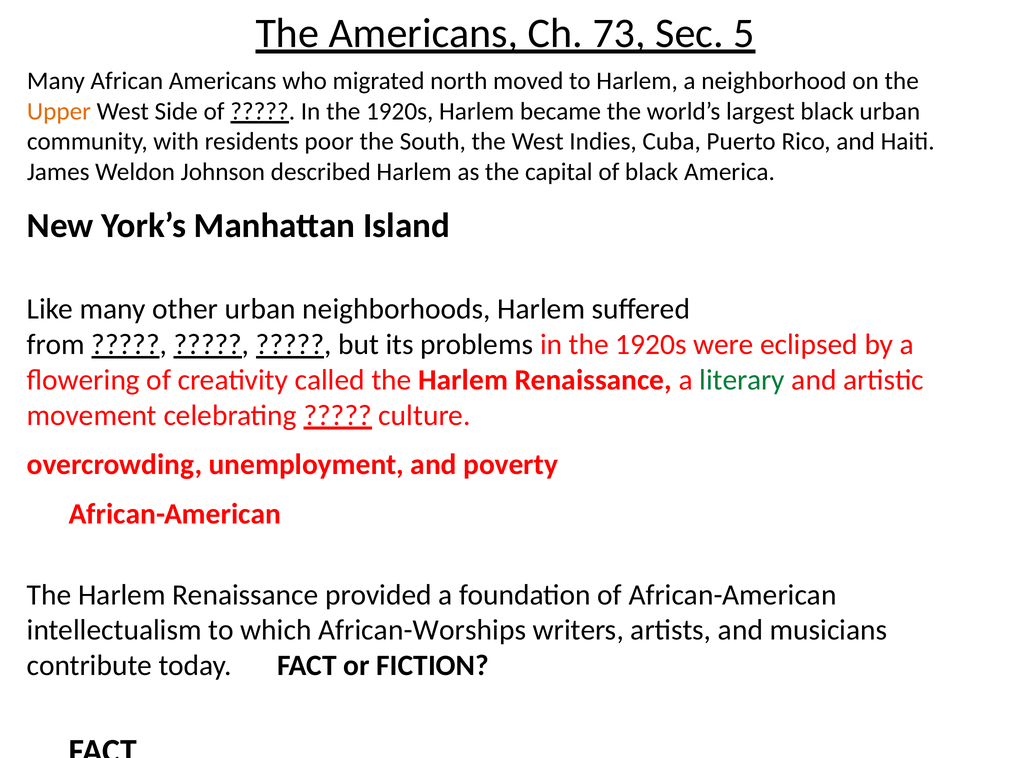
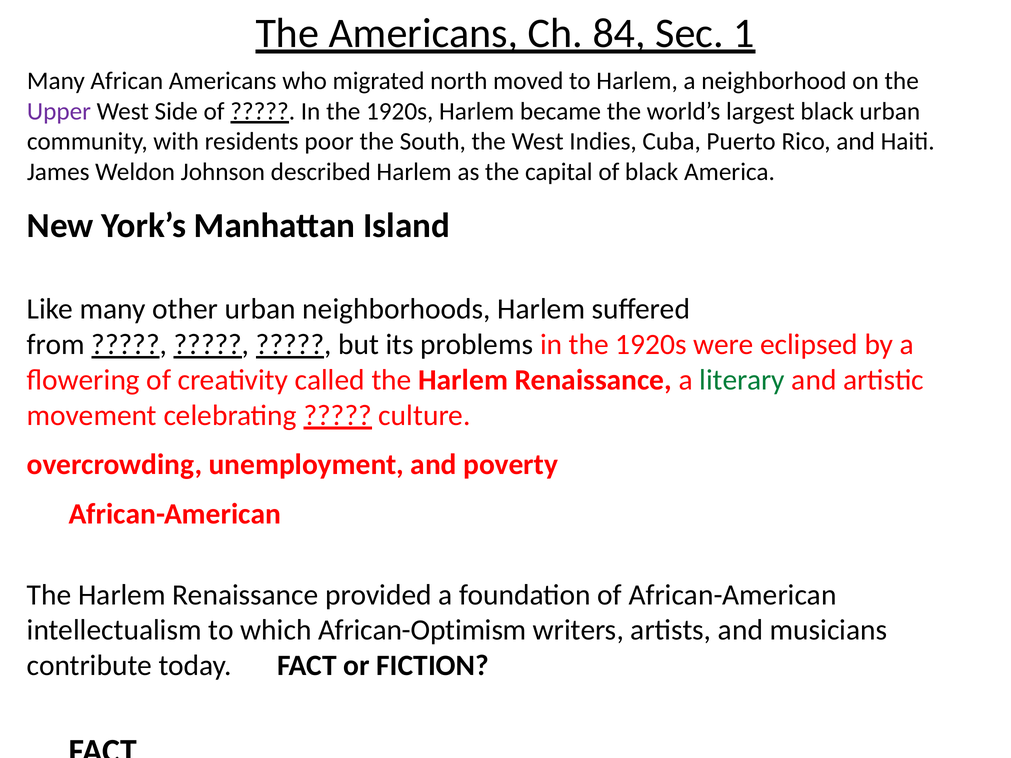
73: 73 -> 84
5: 5 -> 1
Upper colour: orange -> purple
African-Worships: African-Worships -> African-Optimism
